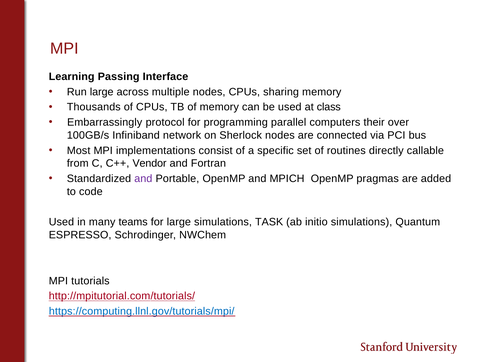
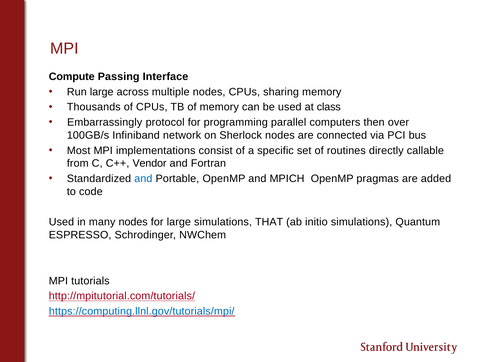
Learning: Learning -> Compute
their: their -> then
and at (143, 178) colour: purple -> blue
many teams: teams -> nodes
TASK: TASK -> THAT
